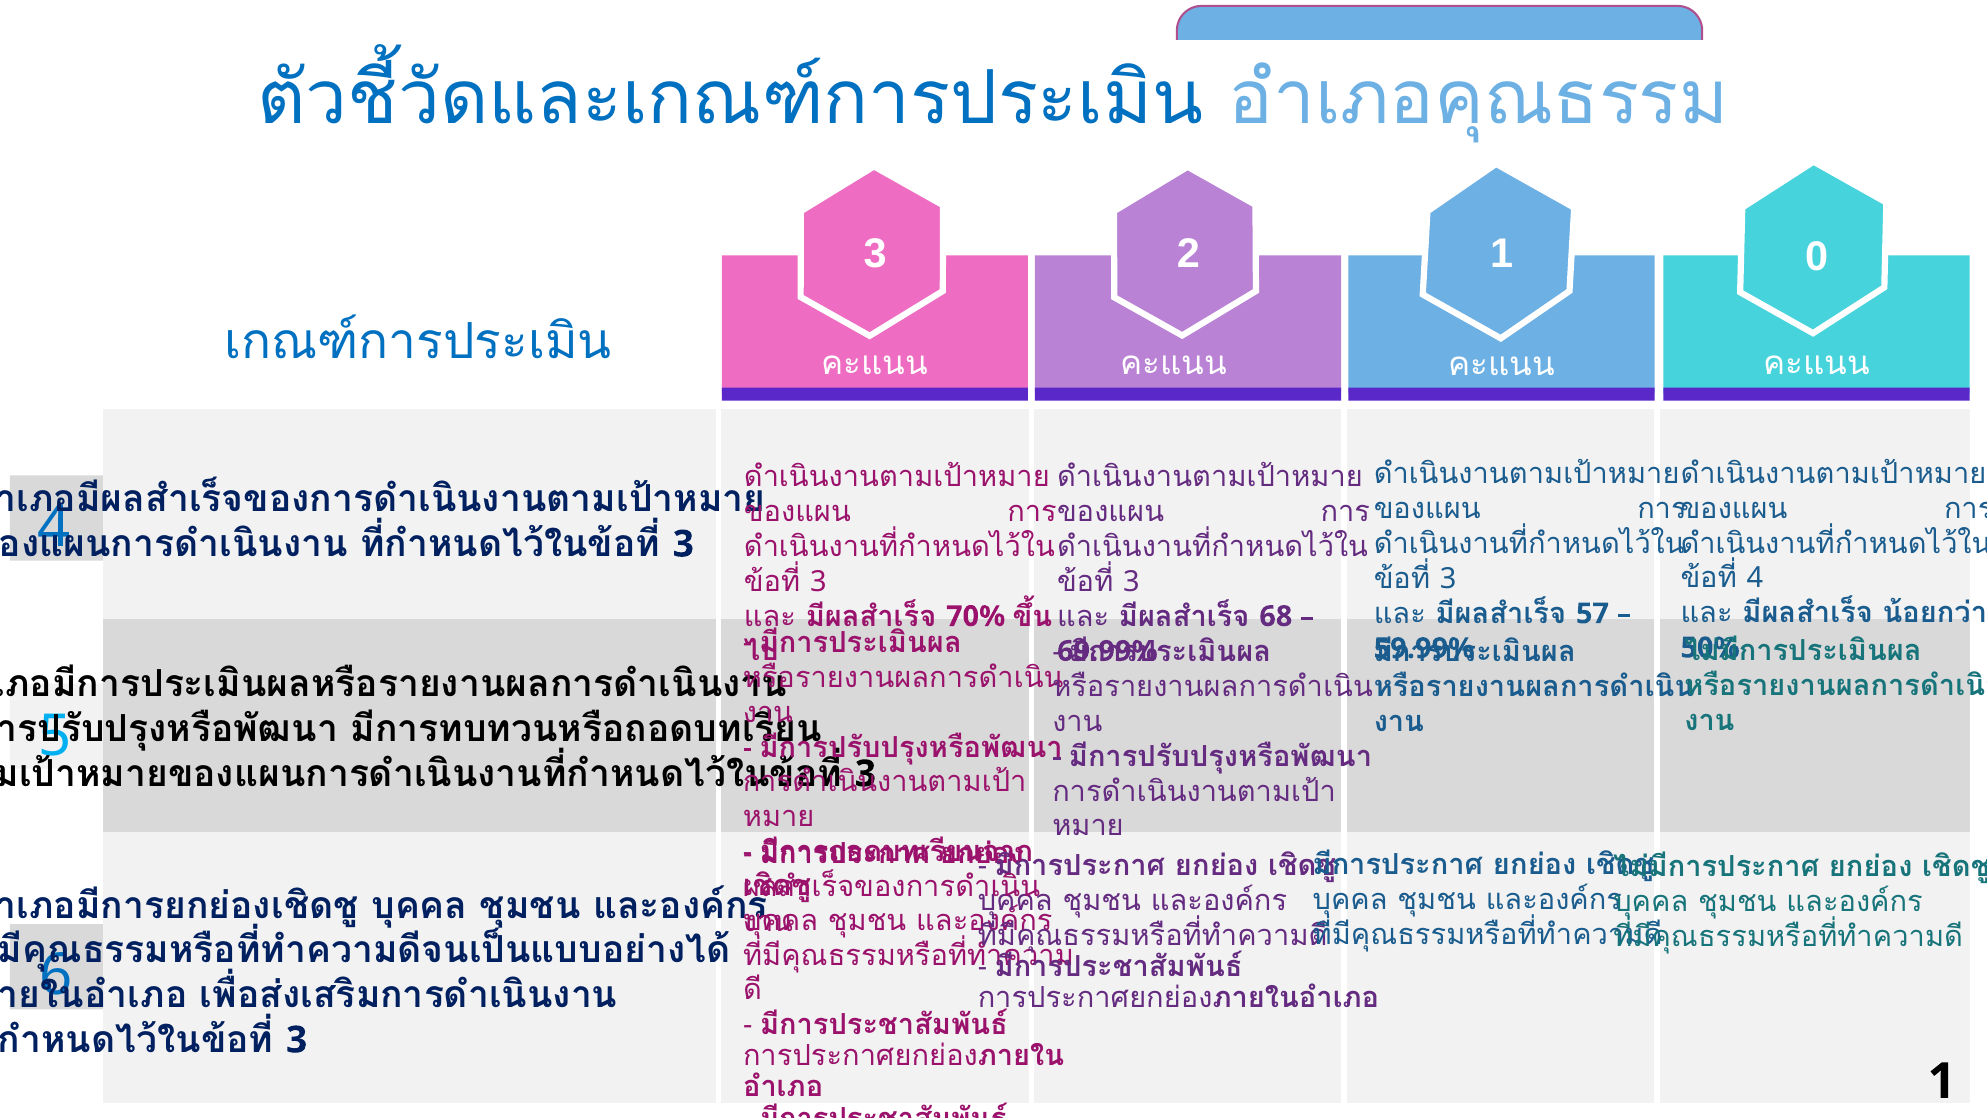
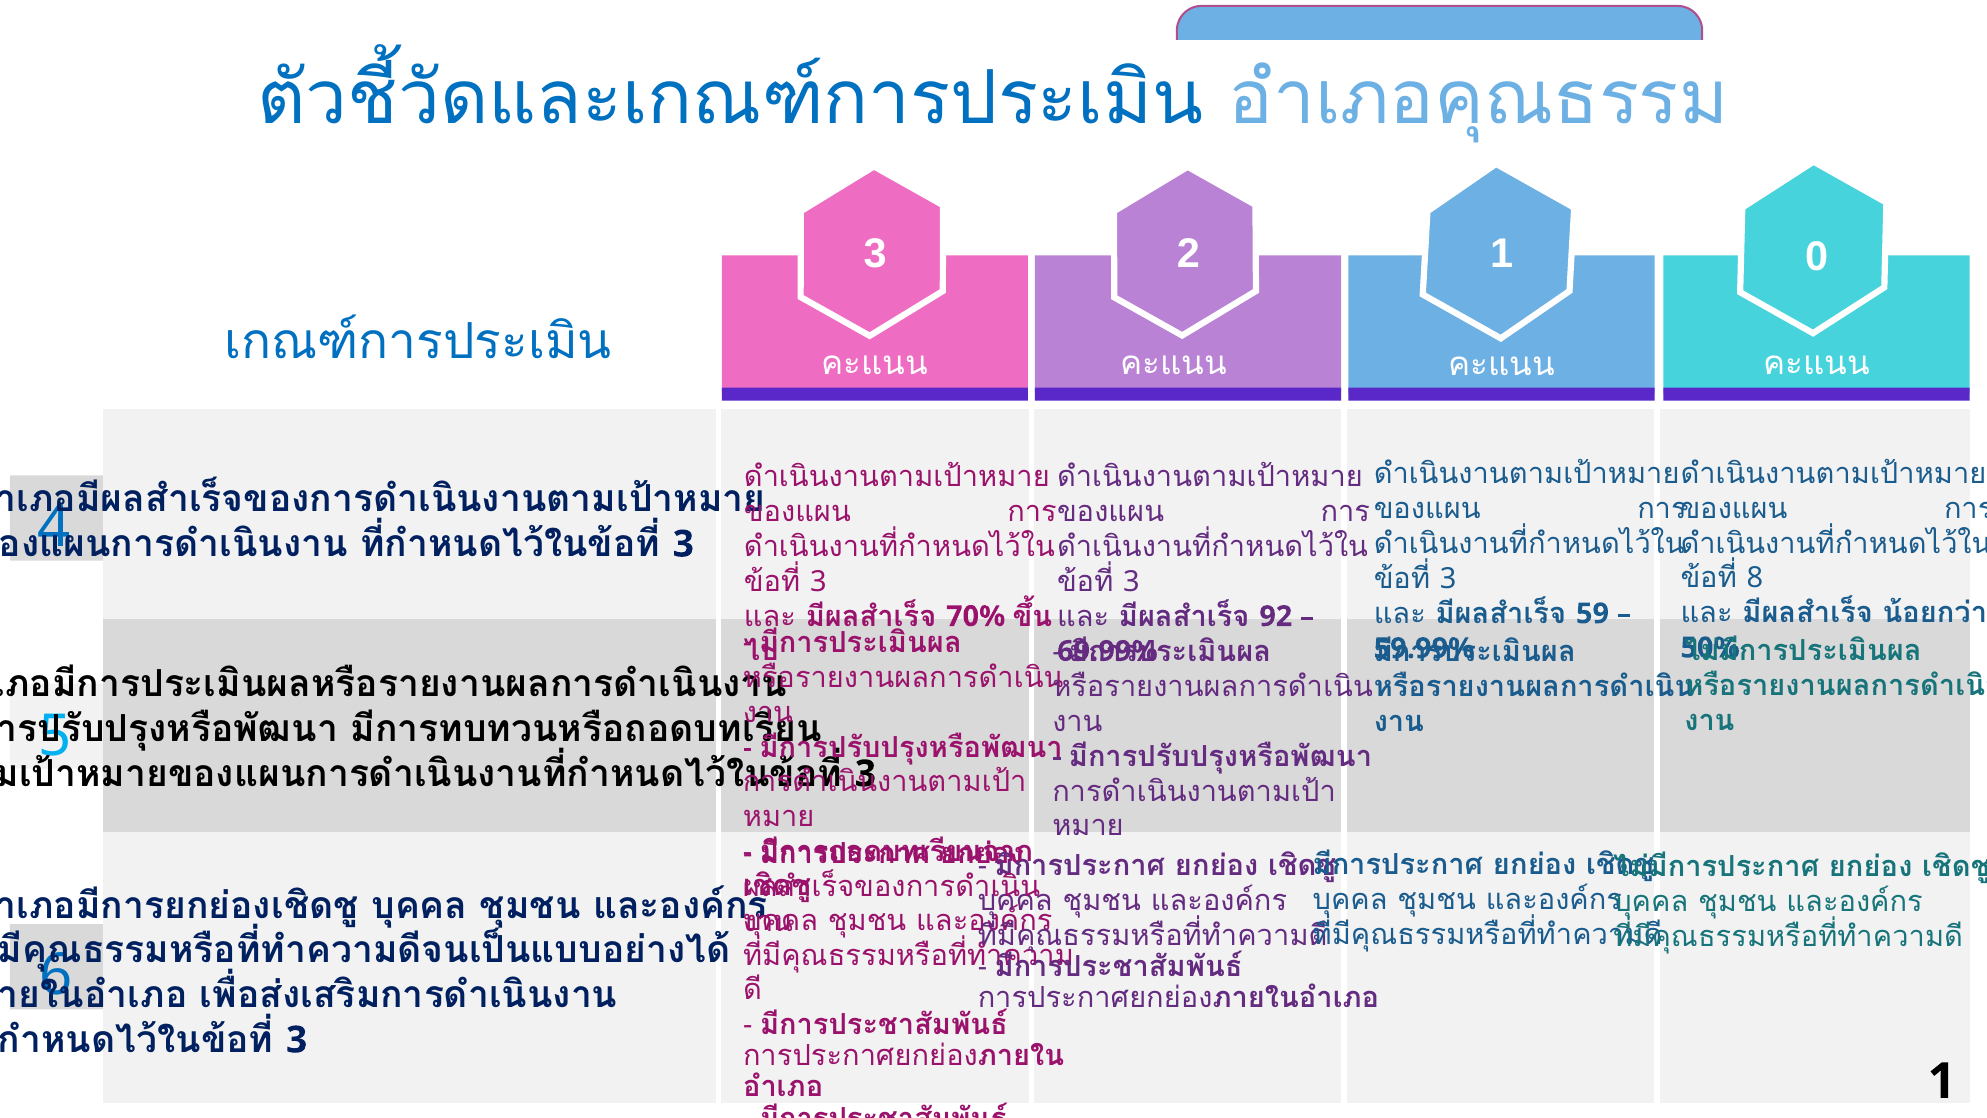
4 at (1755, 578): 4 -> 8
57: 57 -> 59
68: 68 -> 92
